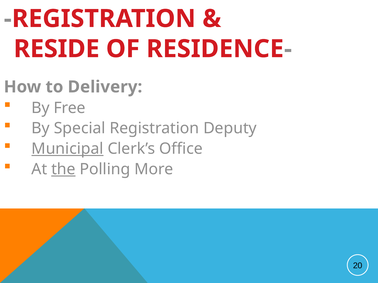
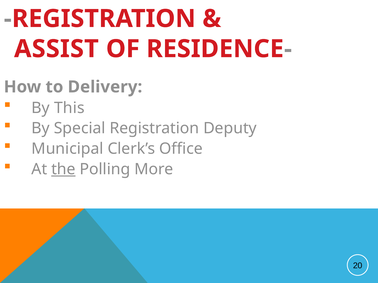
RESIDE: RESIDE -> ASSIST
Free: Free -> This
Municipal underline: present -> none
